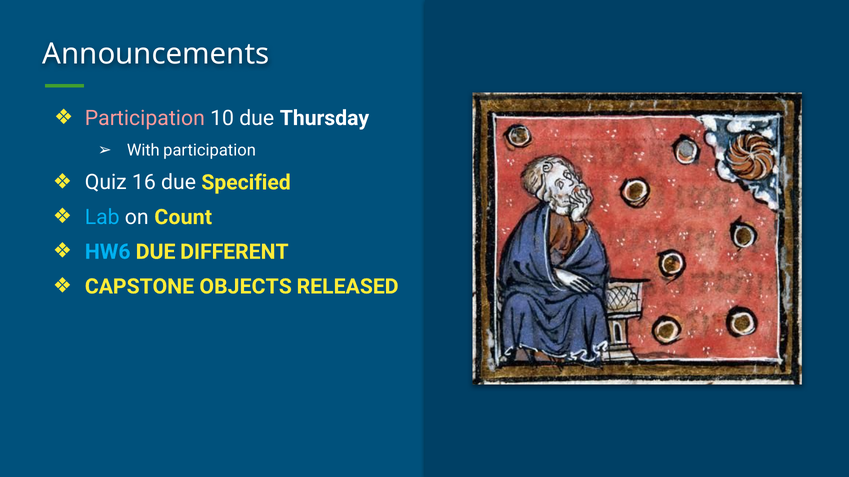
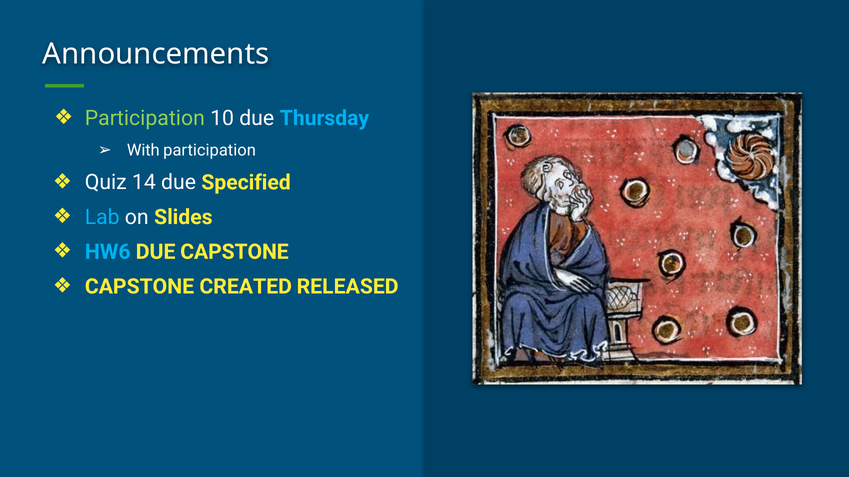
Participation at (145, 118) colour: pink -> light green
Thursday colour: white -> light blue
16: 16 -> 14
Count: Count -> Slides
DUE DIFFERENT: DIFFERENT -> CAPSTONE
OBJECTS: OBJECTS -> CREATED
